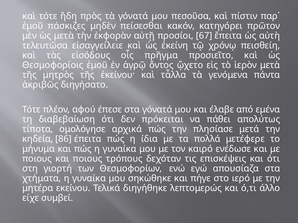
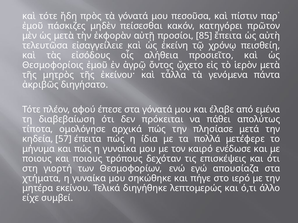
67: 67 -> 85
πρῆγμα: πρῆγμα -> αλήθεια
86: 86 -> 57
